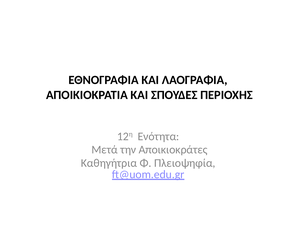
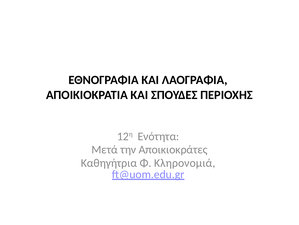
Πλειοψηφία: Πλειοψηφία -> Κληρονομιά
